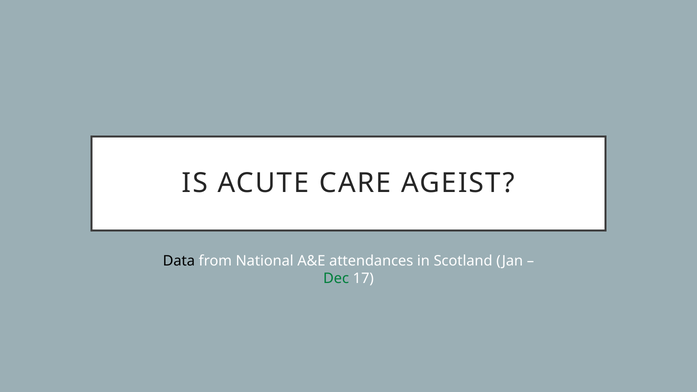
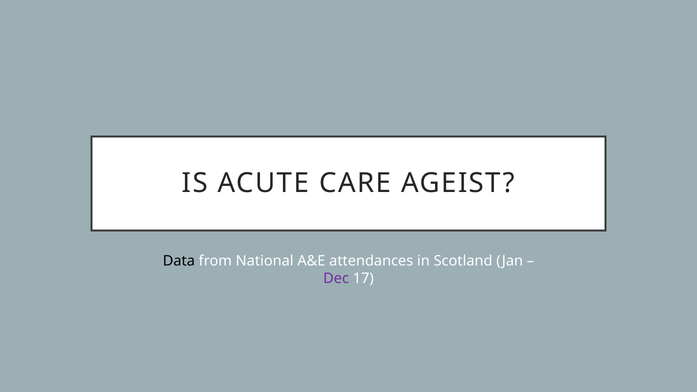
Dec colour: green -> purple
